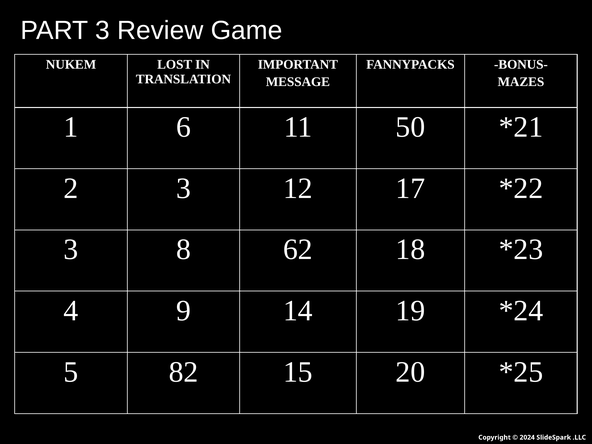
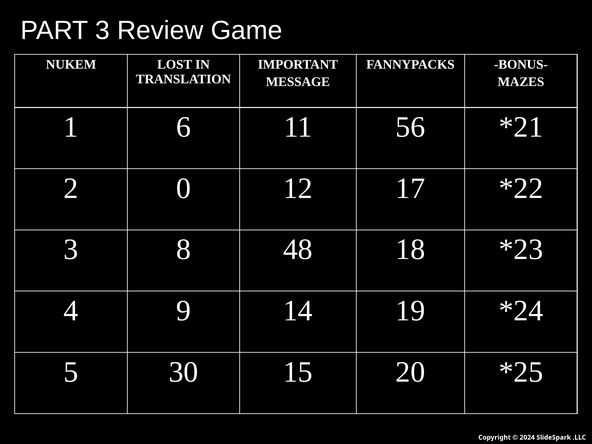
50: 50 -> 56
2 3: 3 -> 0
62: 62 -> 48
82: 82 -> 30
